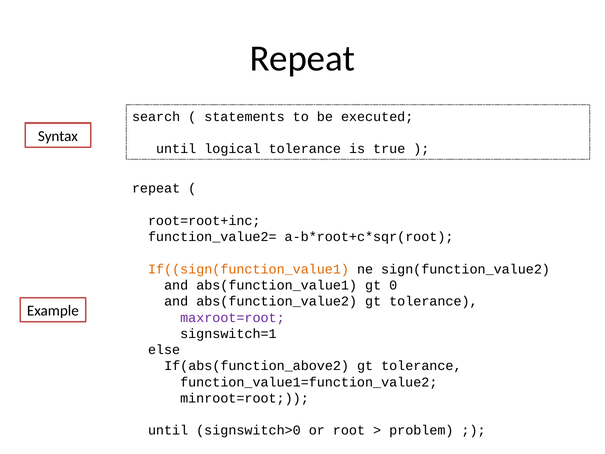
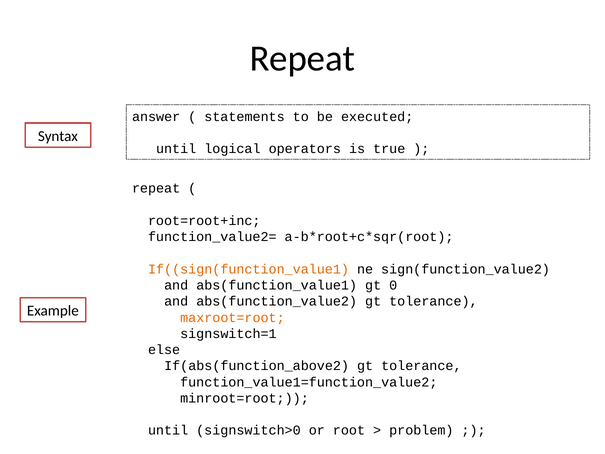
search: search -> answer
logical tolerance: tolerance -> operators
maxroot=root colour: purple -> orange
